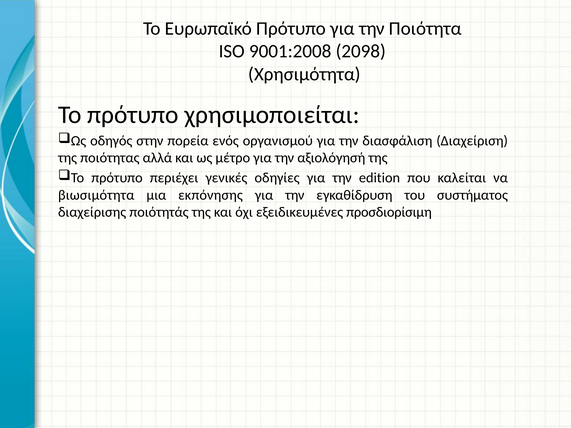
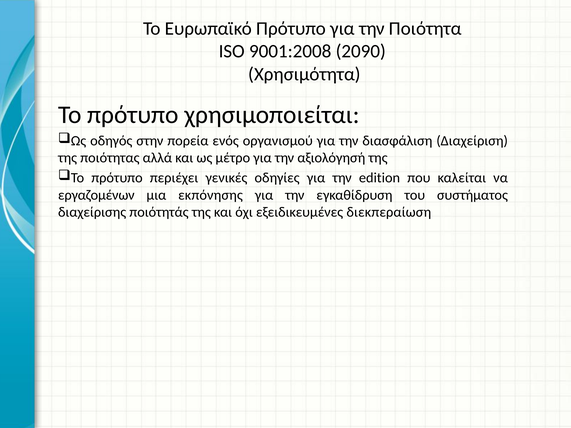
2098: 2098 -> 2090
βιωσιμότητα: βιωσιμότητα -> εργαζομένων
προσδιορίσιμη: προσδιορίσιμη -> διεκπεραίωση
